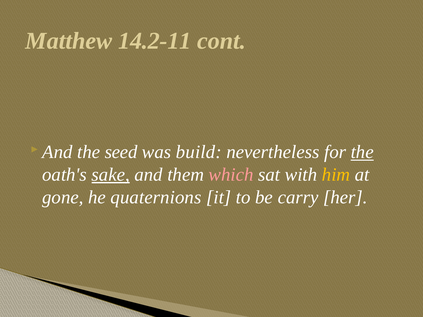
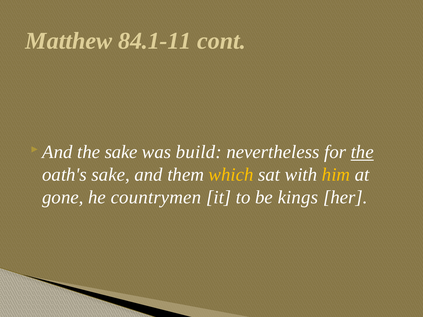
14.2-11: 14.2-11 -> 84.1-11
the seed: seed -> sake
sake at (111, 175) underline: present -> none
which colour: pink -> yellow
quaternions: quaternions -> countrymen
carry: carry -> kings
